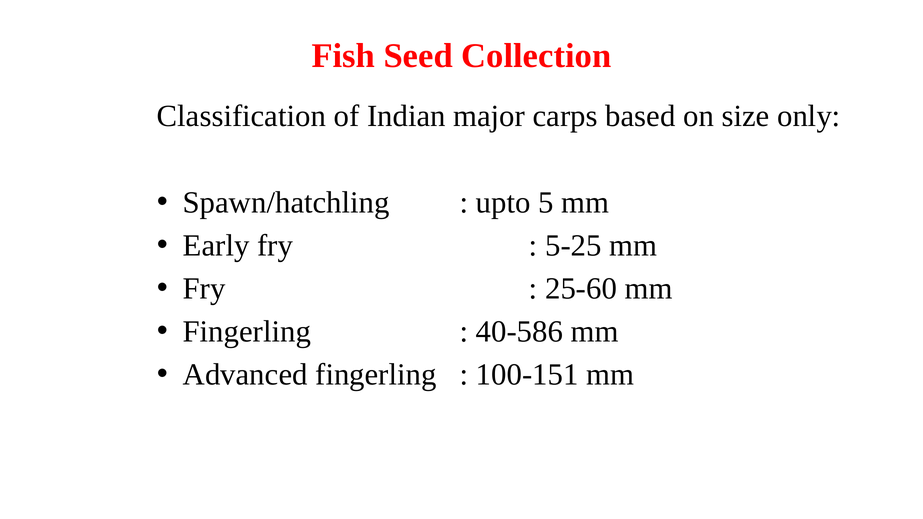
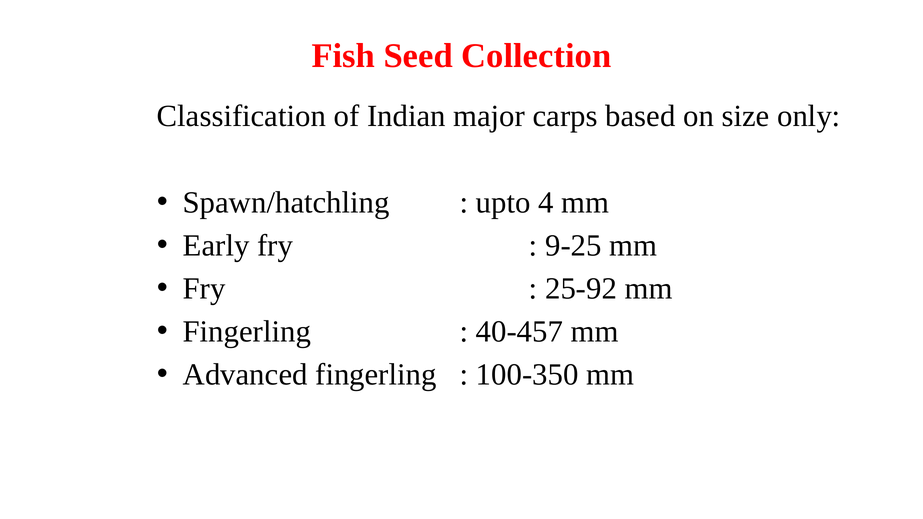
5: 5 -> 4
5-25: 5-25 -> 9-25
25-60: 25-60 -> 25-92
40-586: 40-586 -> 40-457
100-151: 100-151 -> 100-350
